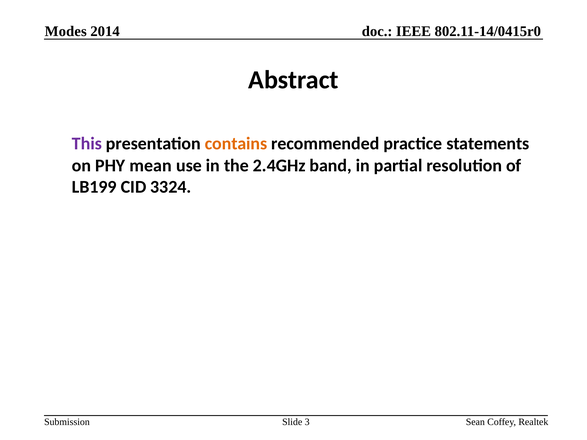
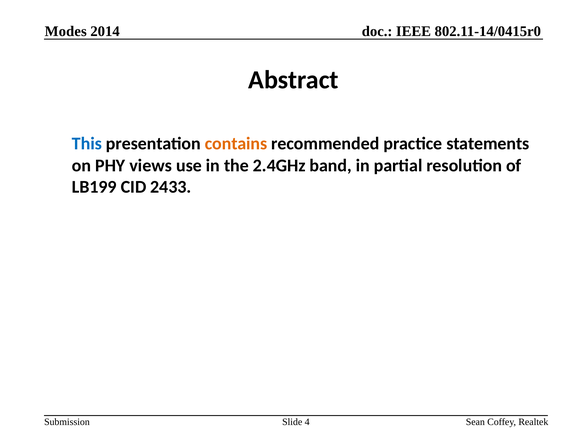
This colour: purple -> blue
mean: mean -> views
3324: 3324 -> 2433
3: 3 -> 4
